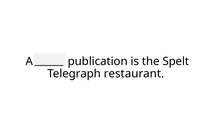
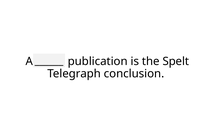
restaurant: restaurant -> conclusion
